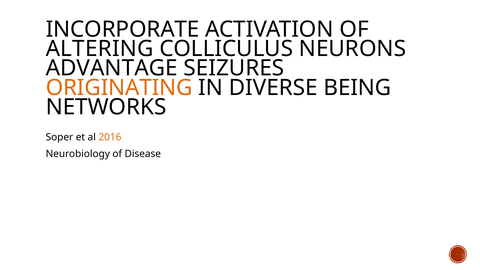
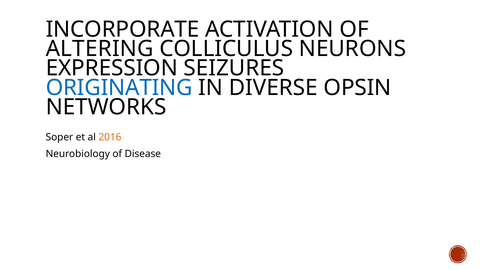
ADVANTAGE: ADVANTAGE -> EXPRESSION
ORIGINATING colour: orange -> blue
BEING: BEING -> OPSIN
